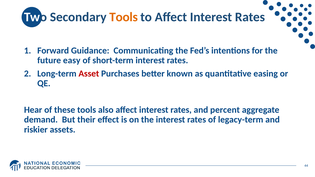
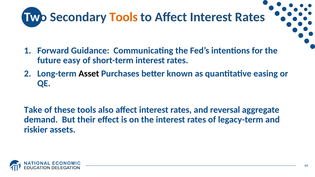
Asset colour: red -> black
Hear: Hear -> Take
percent: percent -> reversal
